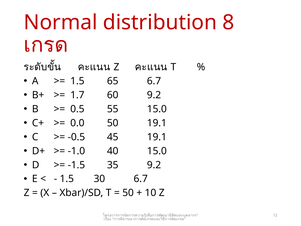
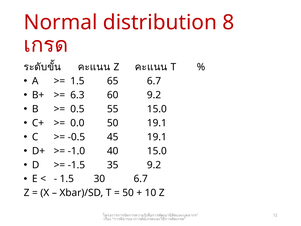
1.7: 1.7 -> 6.3
